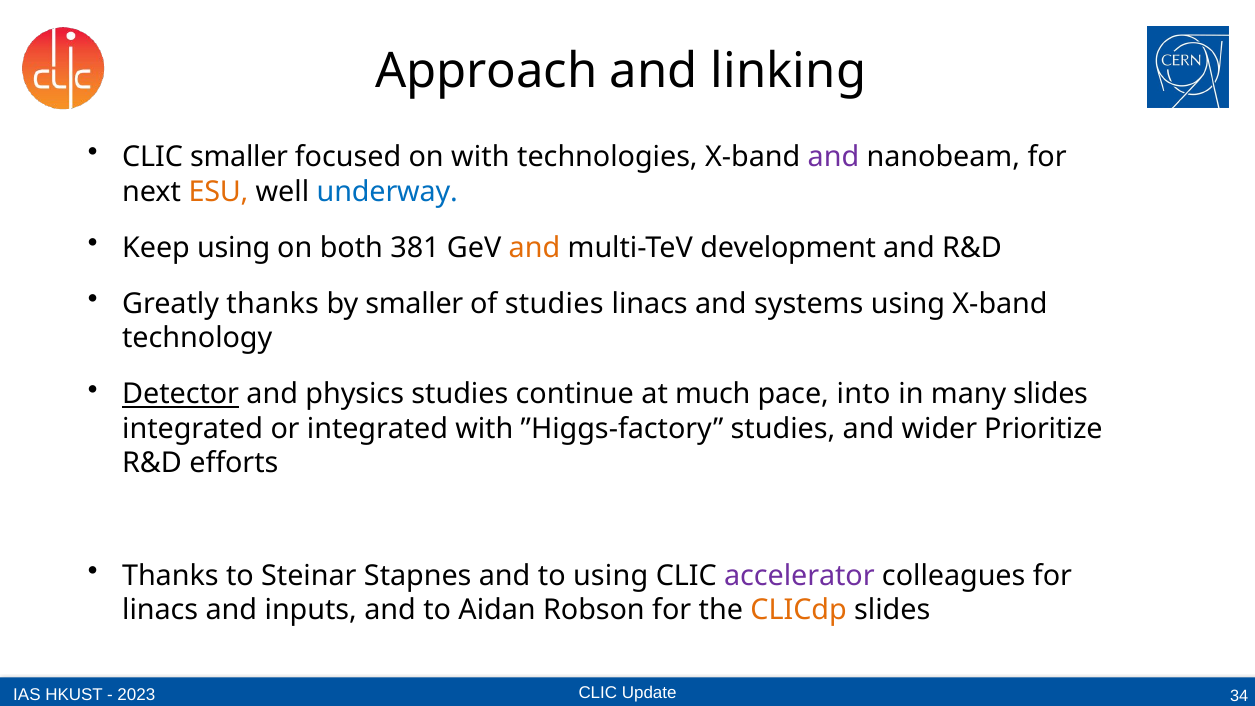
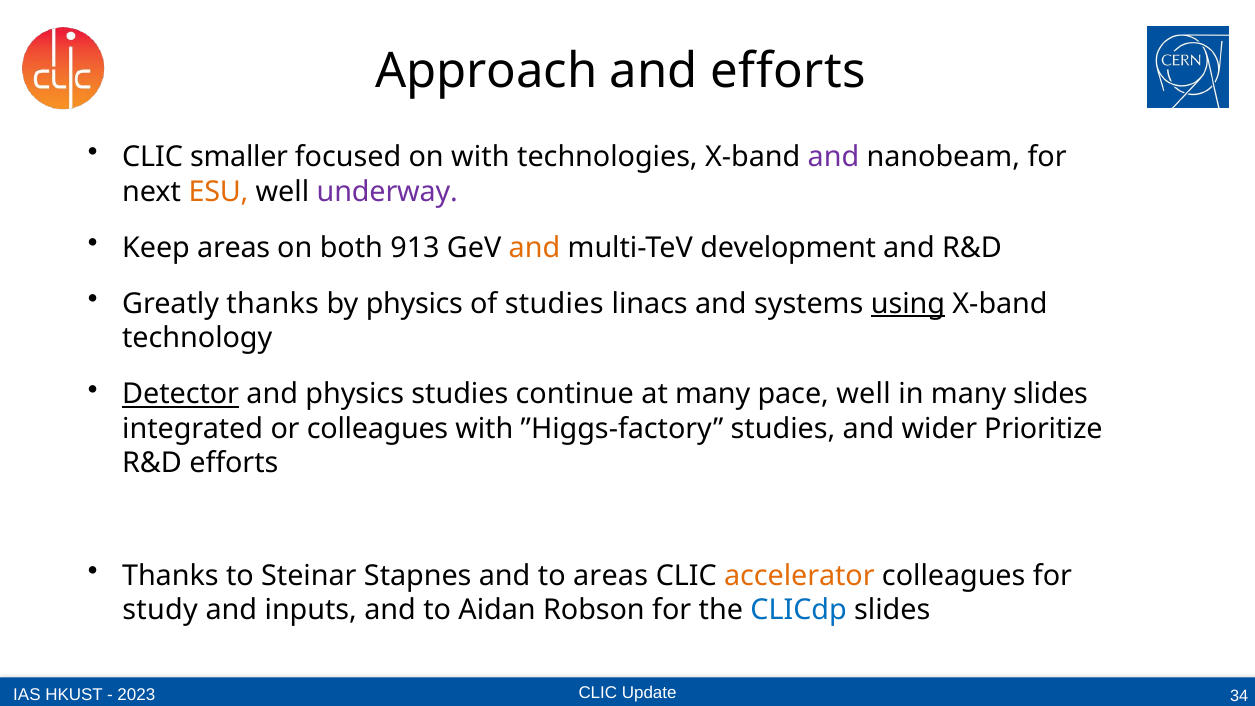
and linking: linking -> efforts
underway colour: blue -> purple
Keep using: using -> areas
381: 381 -> 913
by smaller: smaller -> physics
using at (908, 304) underline: none -> present
at much: much -> many
pace into: into -> well
or integrated: integrated -> colleagues
to using: using -> areas
accelerator colour: purple -> orange
linacs at (160, 610): linacs -> study
CLICdp colour: orange -> blue
